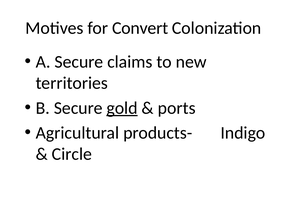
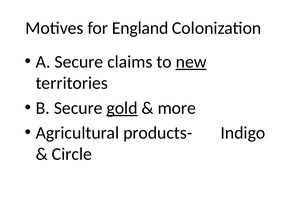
Convert: Convert -> England
new underline: none -> present
ports: ports -> more
